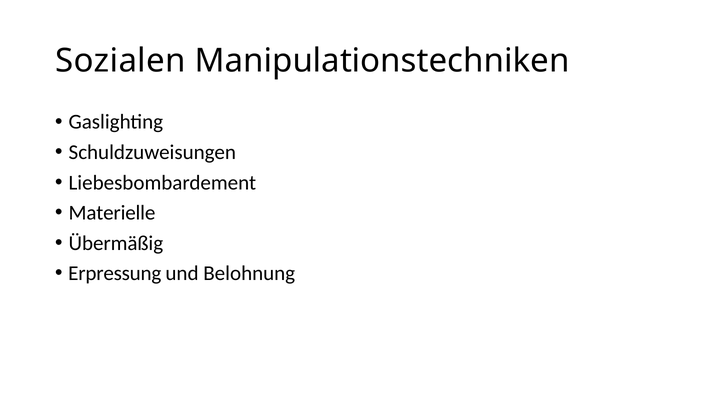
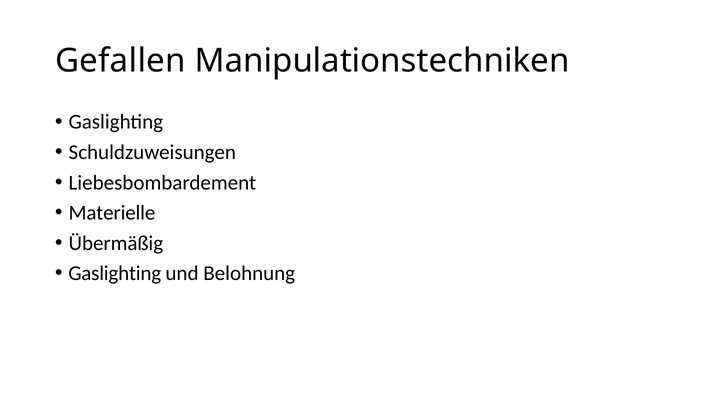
Sozialen: Sozialen -> Gefallen
Erpressung at (115, 273): Erpressung -> Gaslighting
